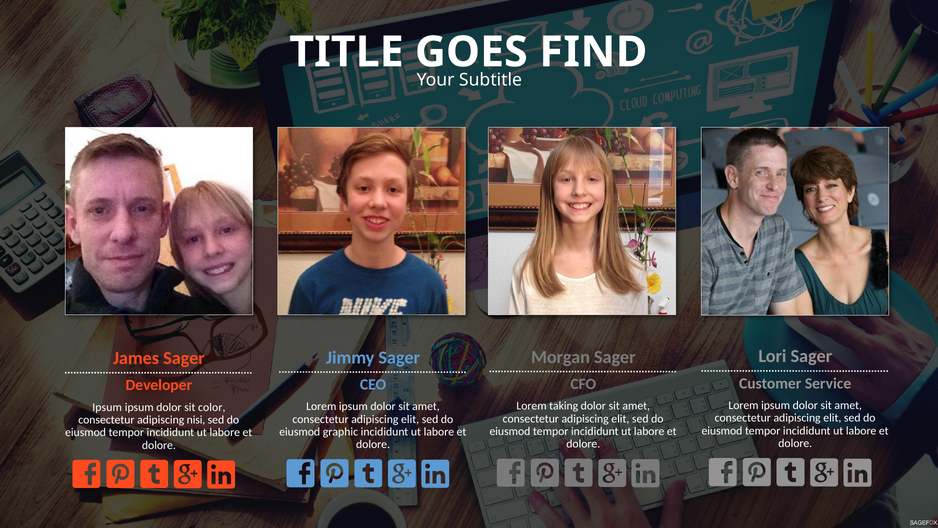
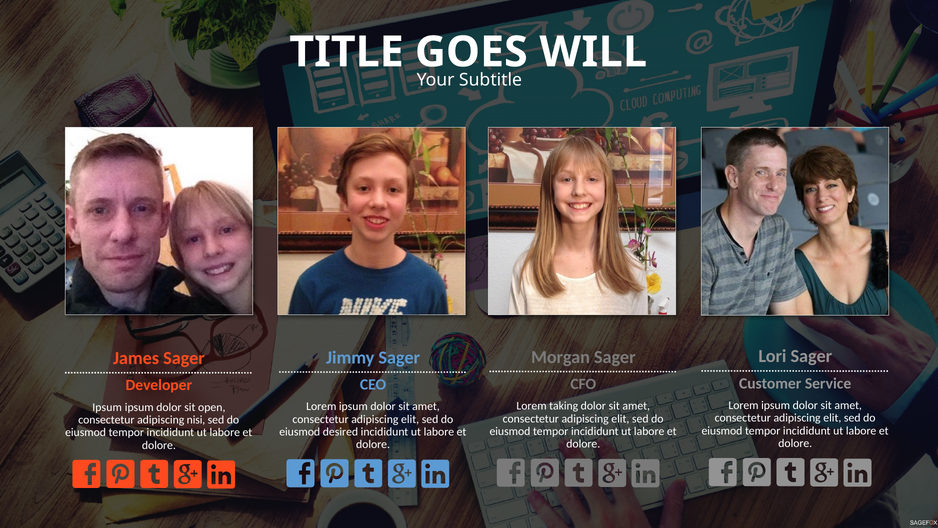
FIND: FIND -> WILL
color: color -> open
graphic: graphic -> desired
